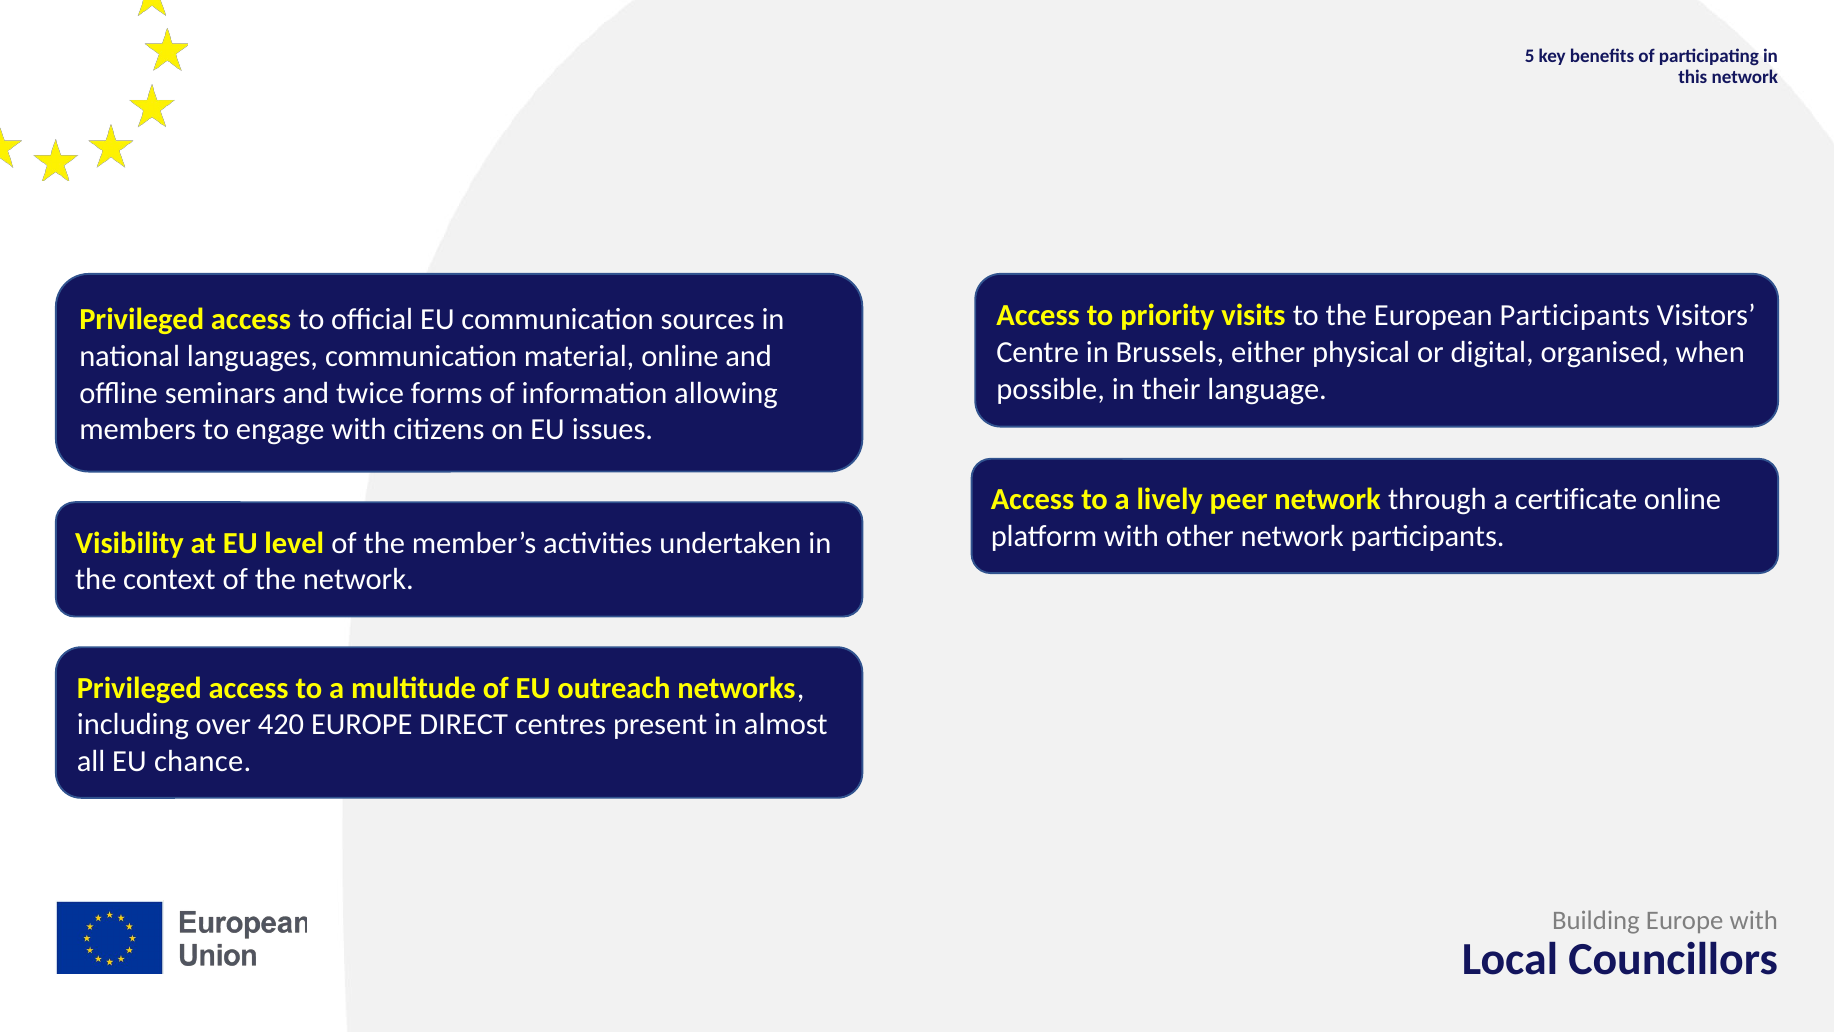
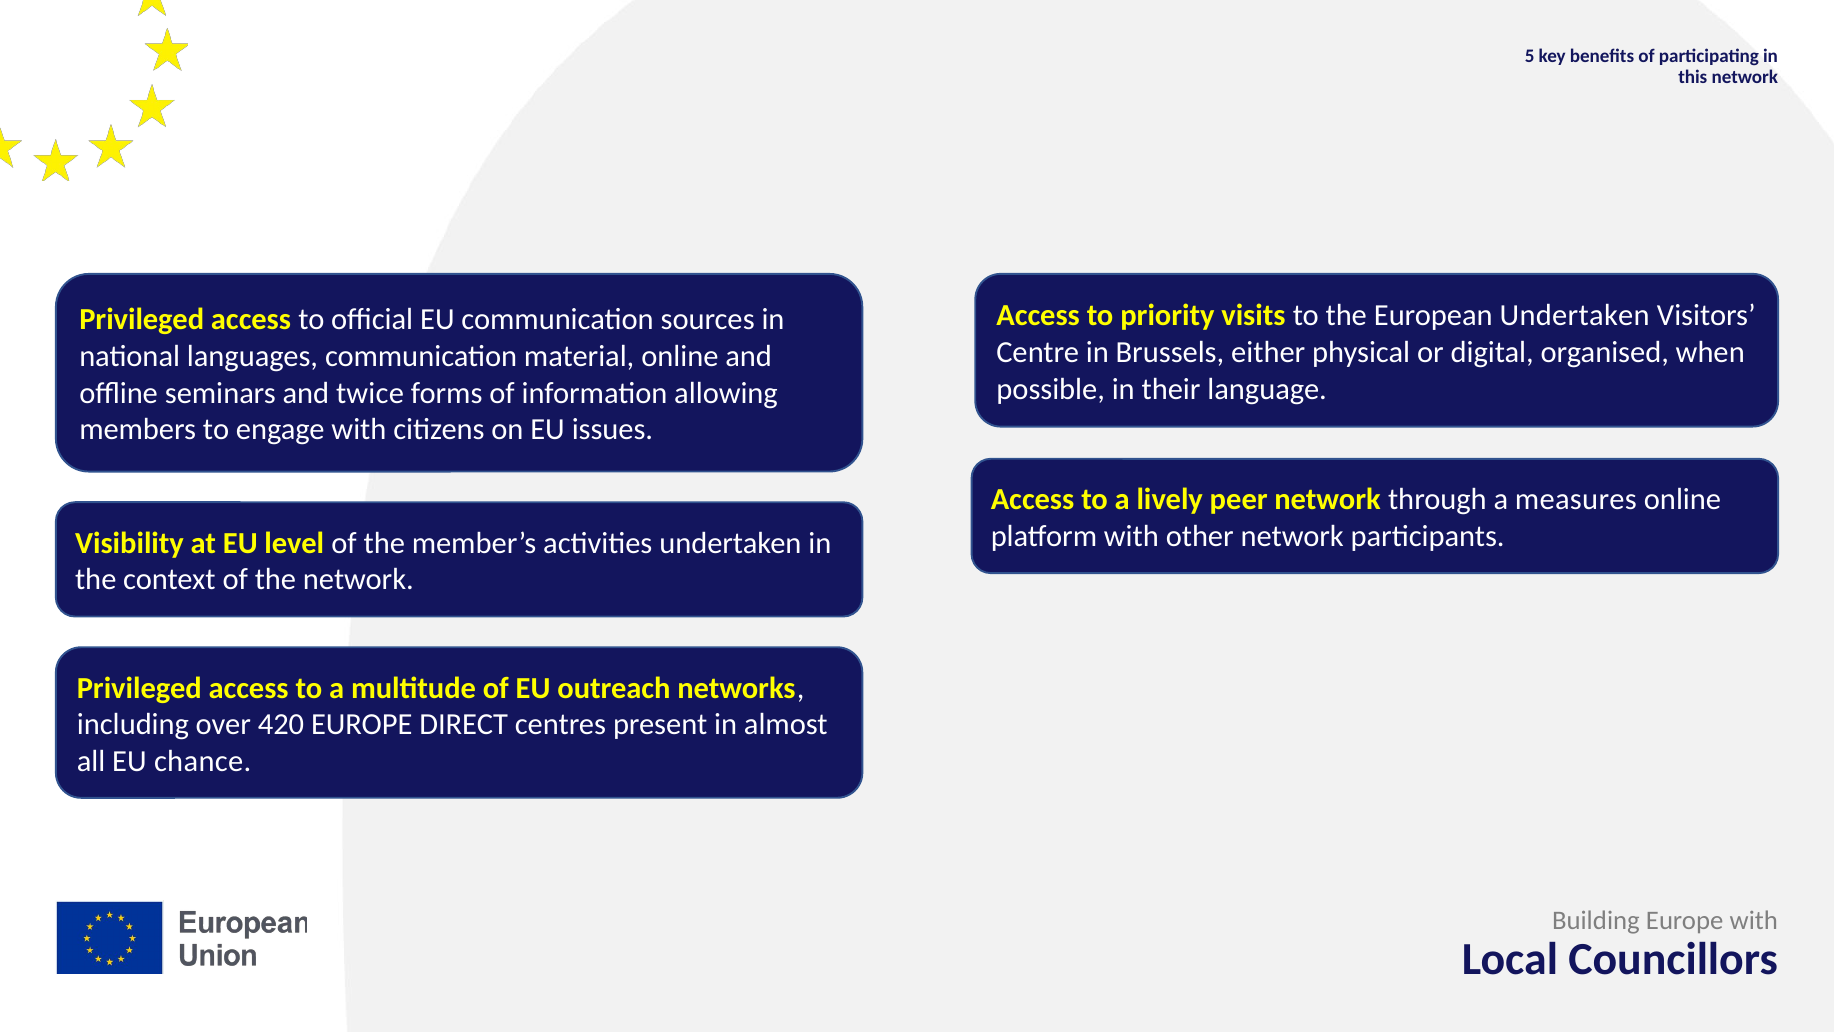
European Participants: Participants -> Undertaken
certificate: certificate -> measures
